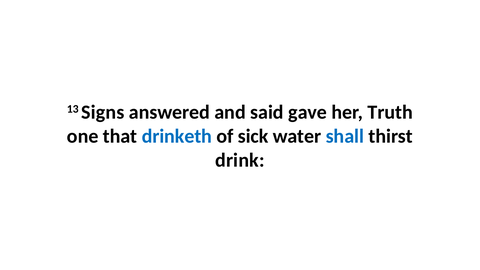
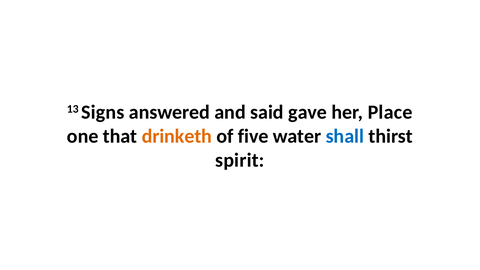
Truth: Truth -> Place
drinketh colour: blue -> orange
sick: sick -> five
drink: drink -> spirit
